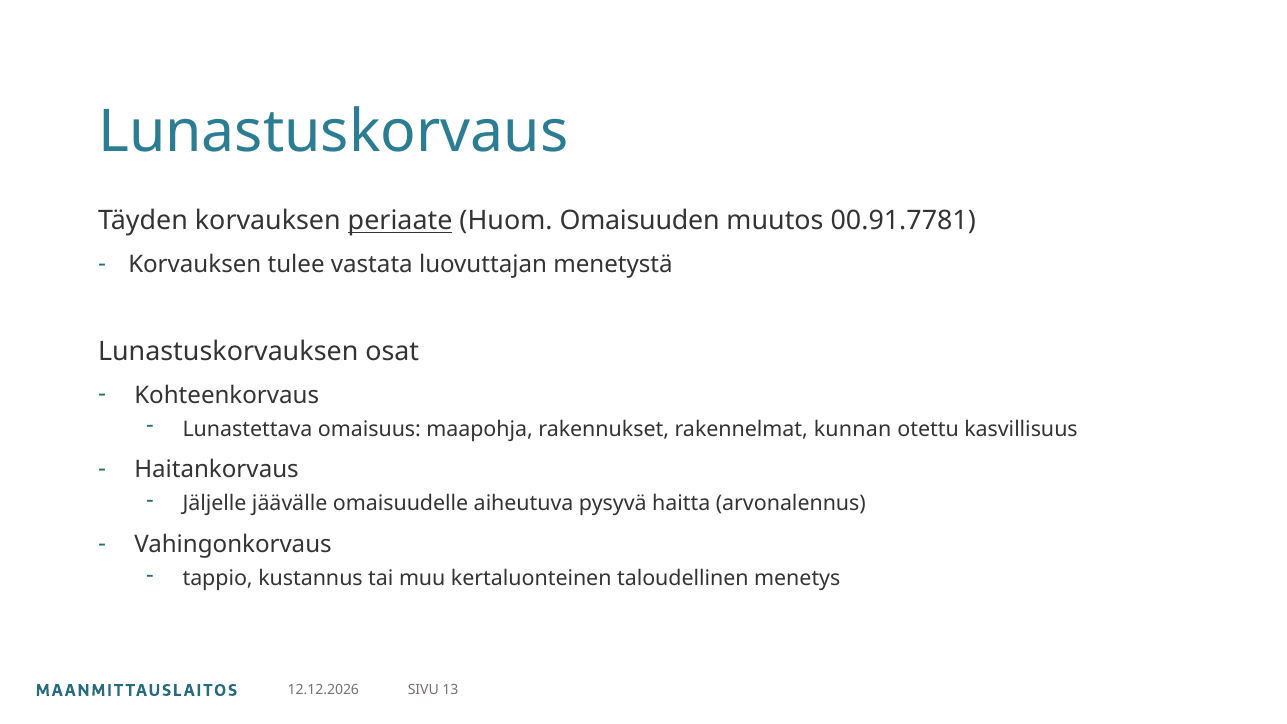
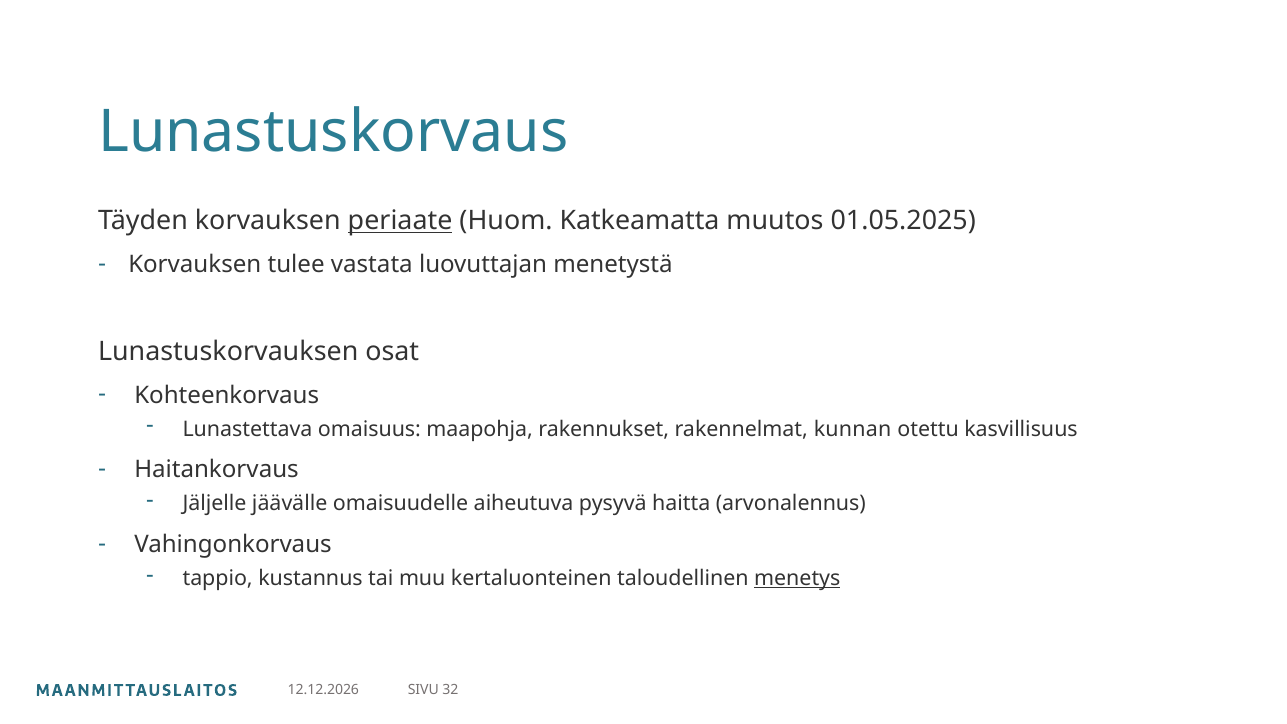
Omaisuuden: Omaisuuden -> Katkeamatta
00.91.7781: 00.91.7781 -> 01.05.2025
menetys underline: none -> present
13: 13 -> 32
